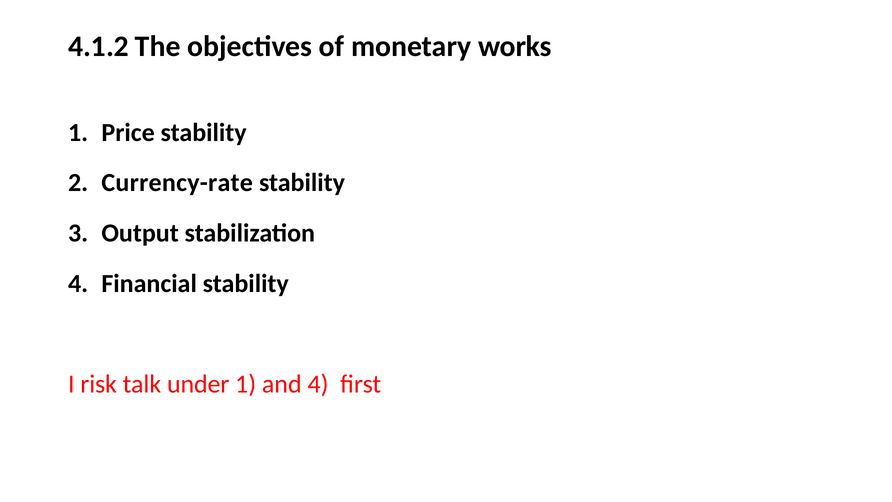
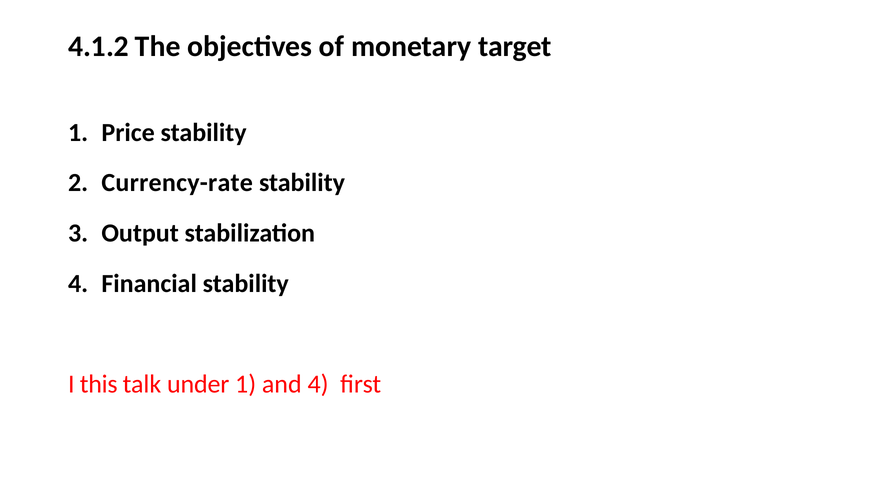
works: works -> target
risk: risk -> this
